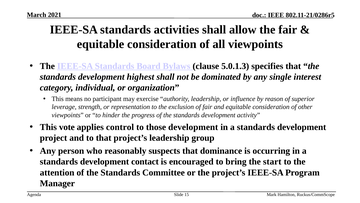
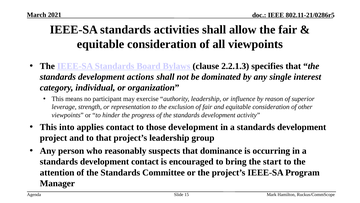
5.0.1.3: 5.0.1.3 -> 2.2.1.3
highest: highest -> actions
vote: vote -> into
applies control: control -> contact
